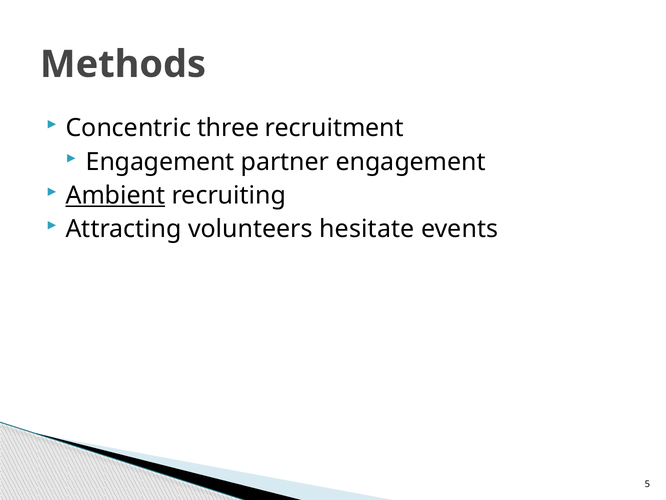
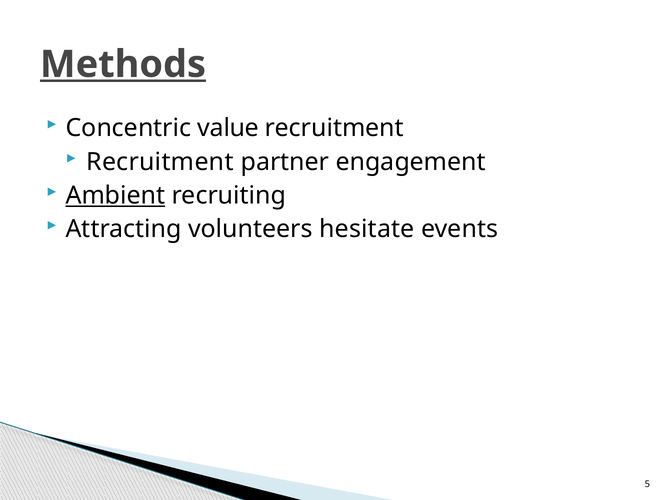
Methods underline: none -> present
three: three -> value
Engagement at (160, 162): Engagement -> Recruitment
